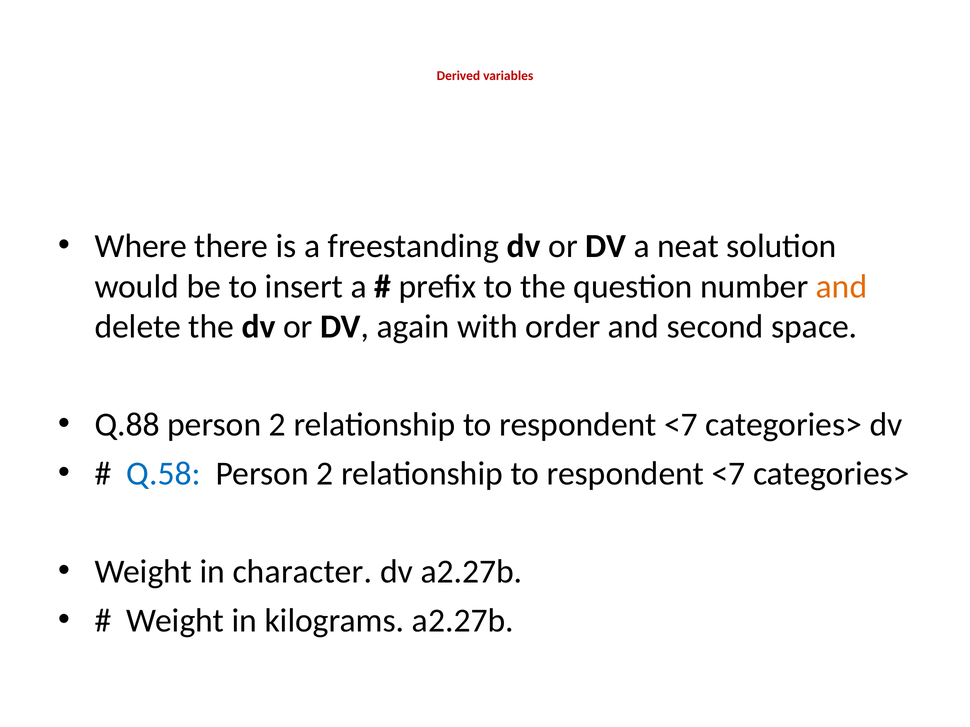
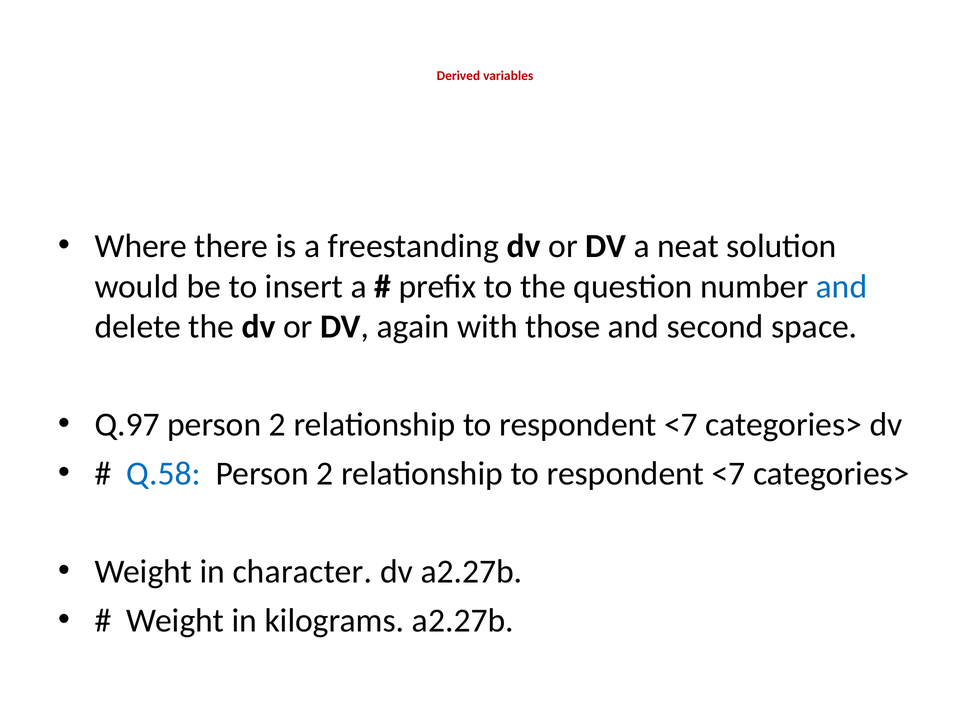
and at (842, 287) colour: orange -> blue
order: order -> those
Q.88: Q.88 -> Q.97
